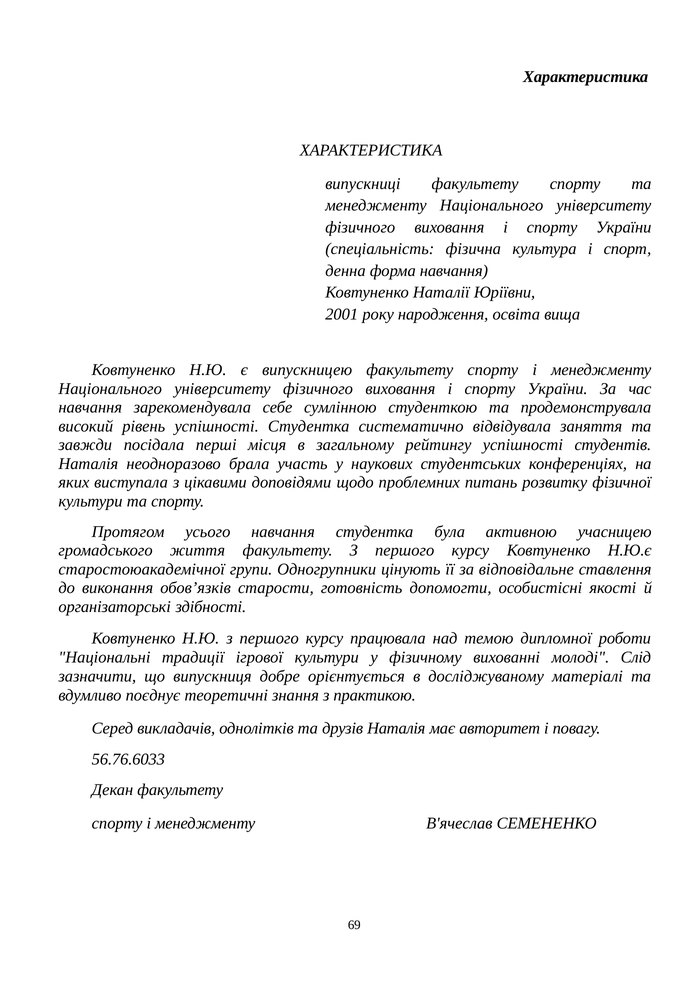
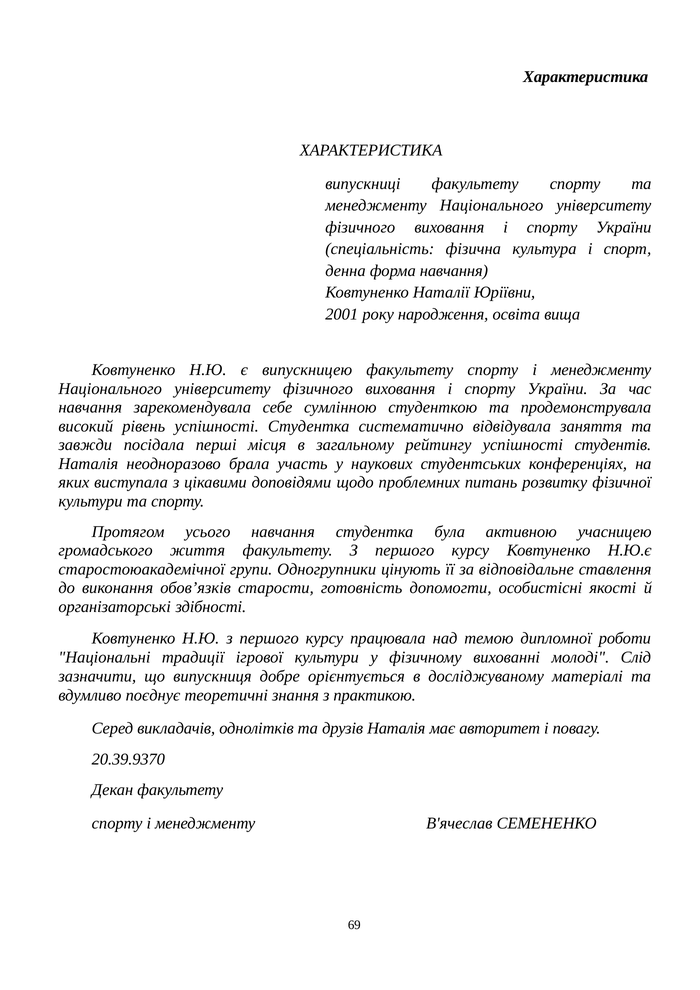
56.76.6033: 56.76.6033 -> 20.39.9370
